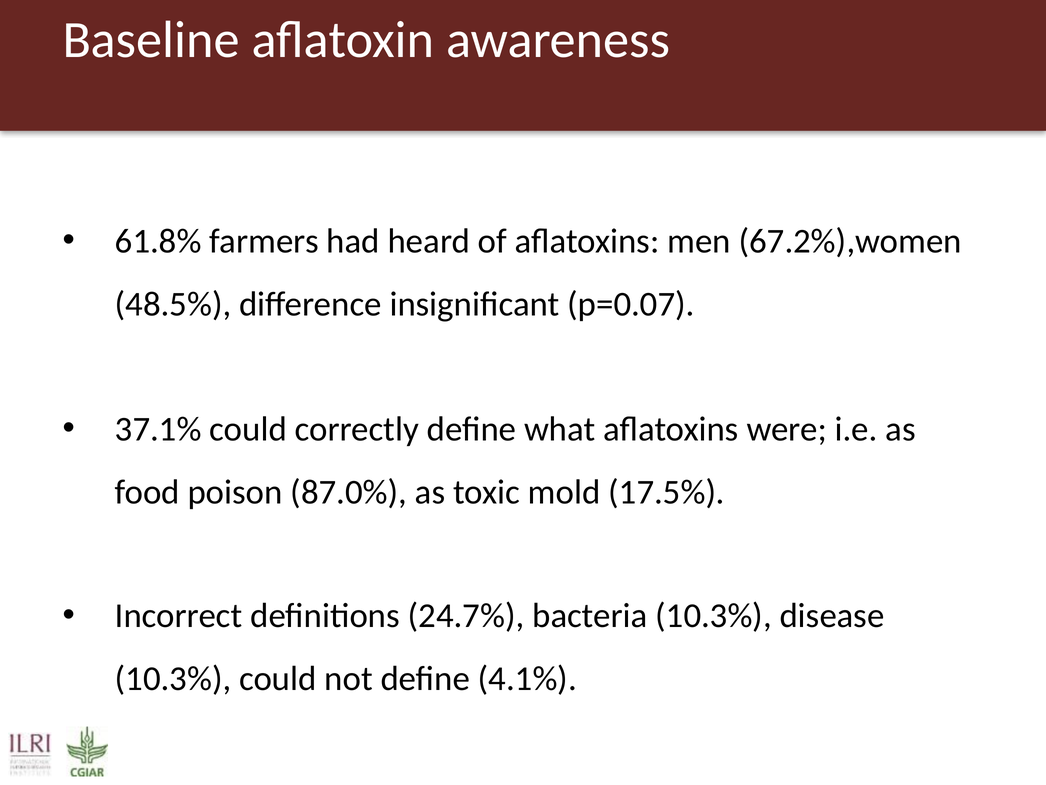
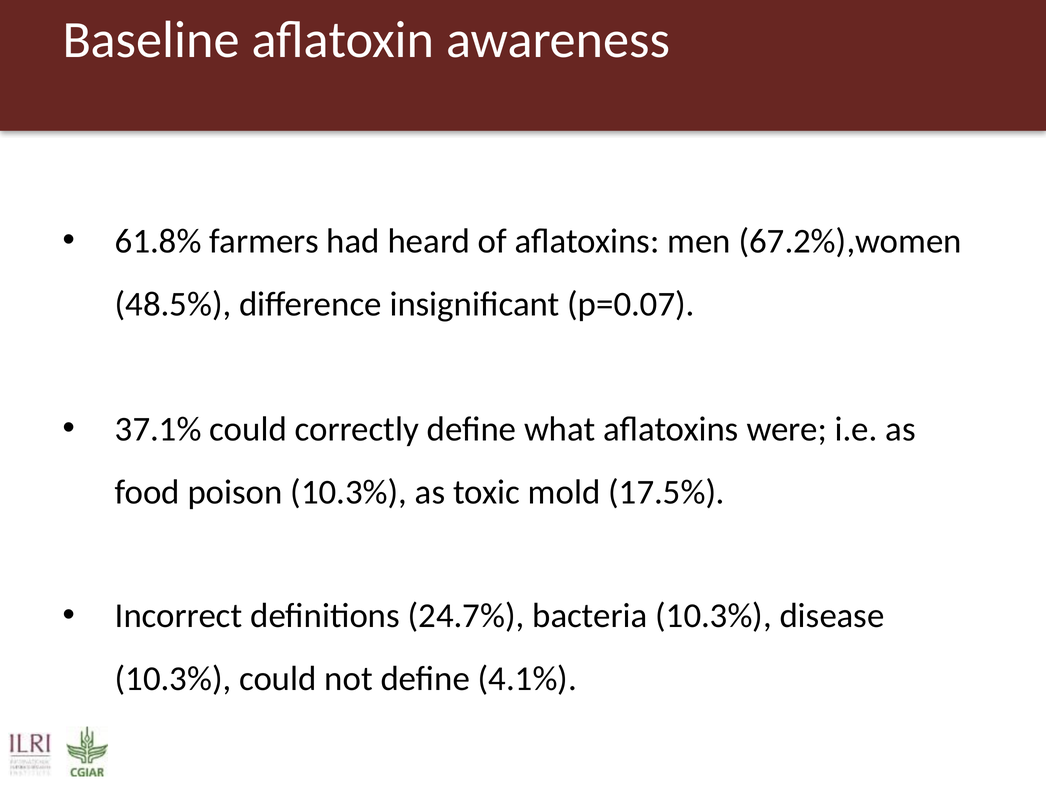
poison 87.0%: 87.0% -> 10.3%
